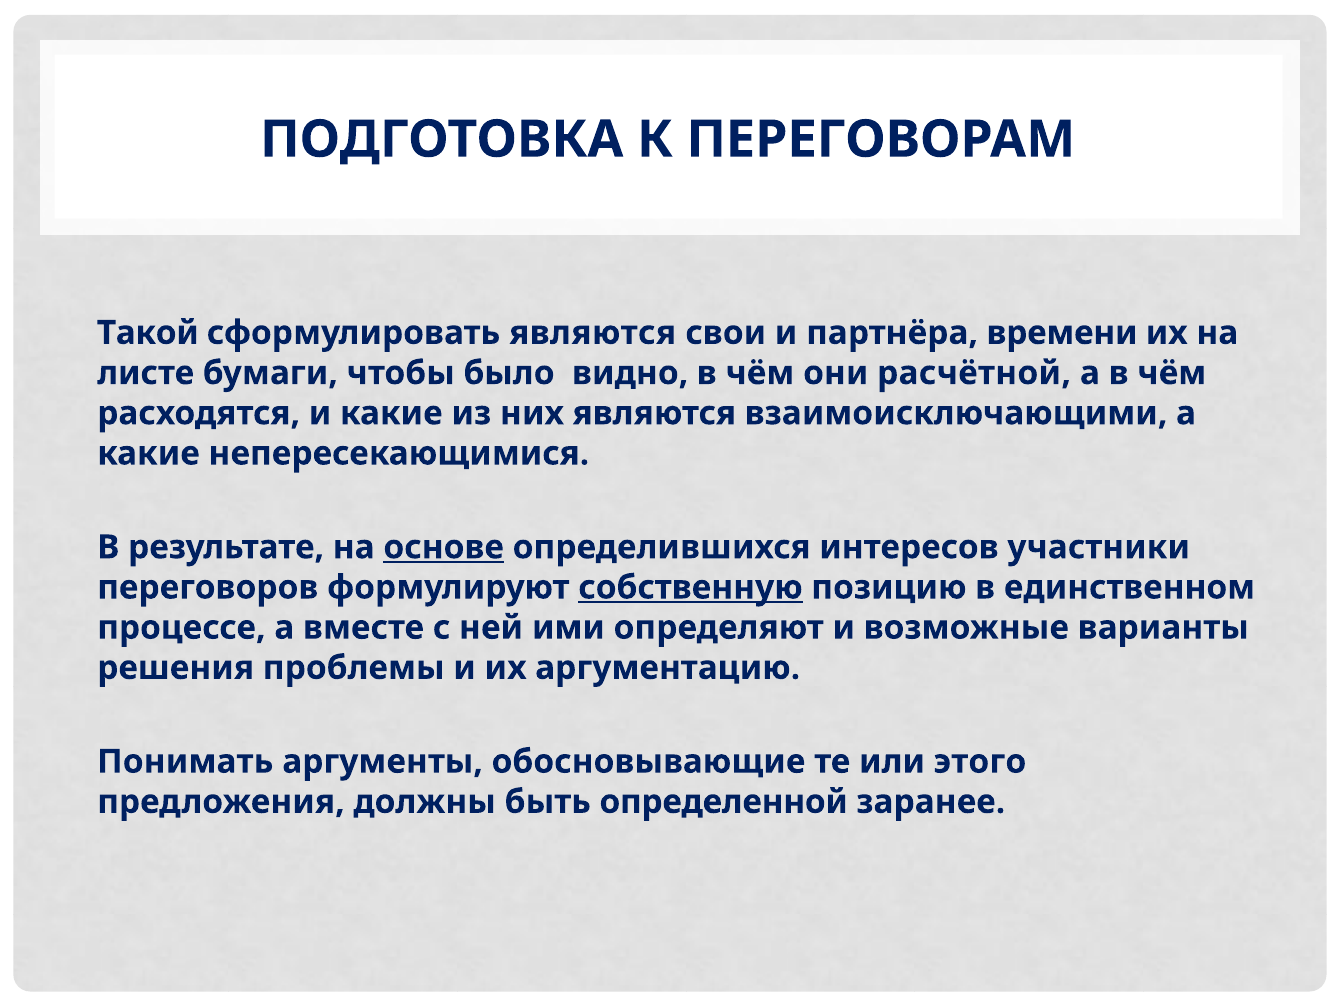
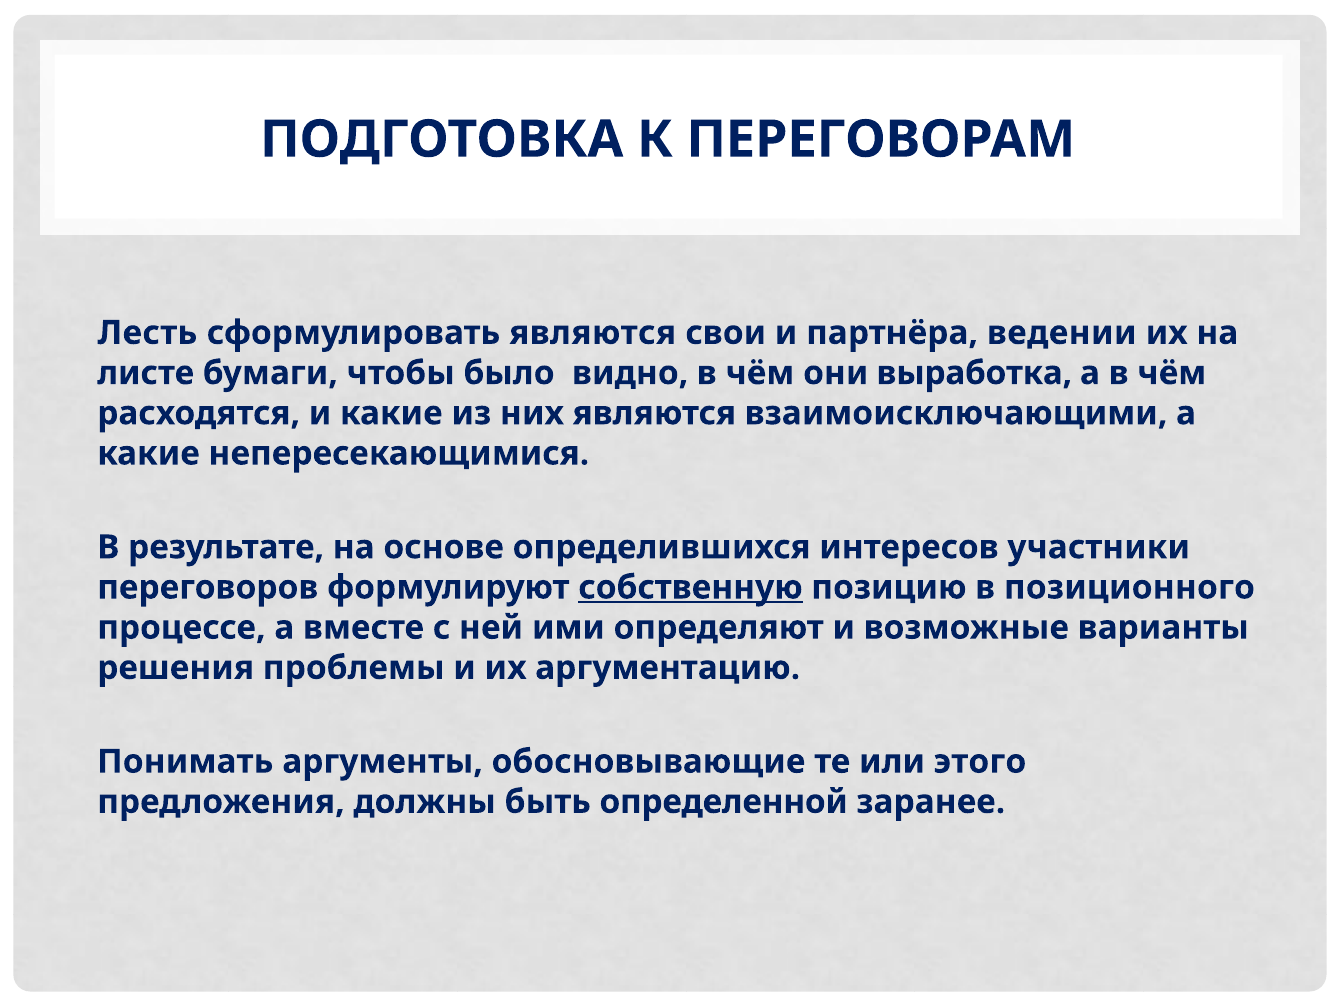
Такой: Такой -> Лесть
времени: времени -> ведении
расчётной: расчётной -> выработка
основе underline: present -> none
единственном: единственном -> позиционного
